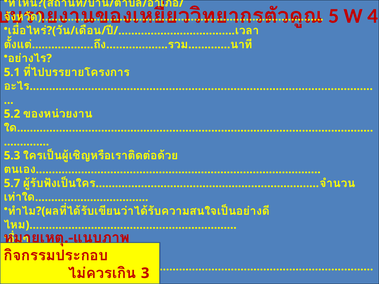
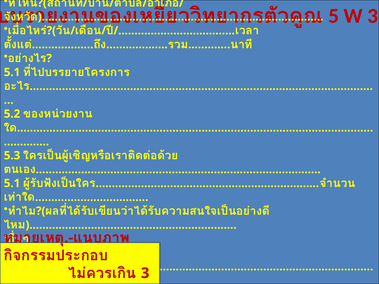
W 4: 4 -> 3
5.7 at (12, 183): 5.7 -> 5.1
